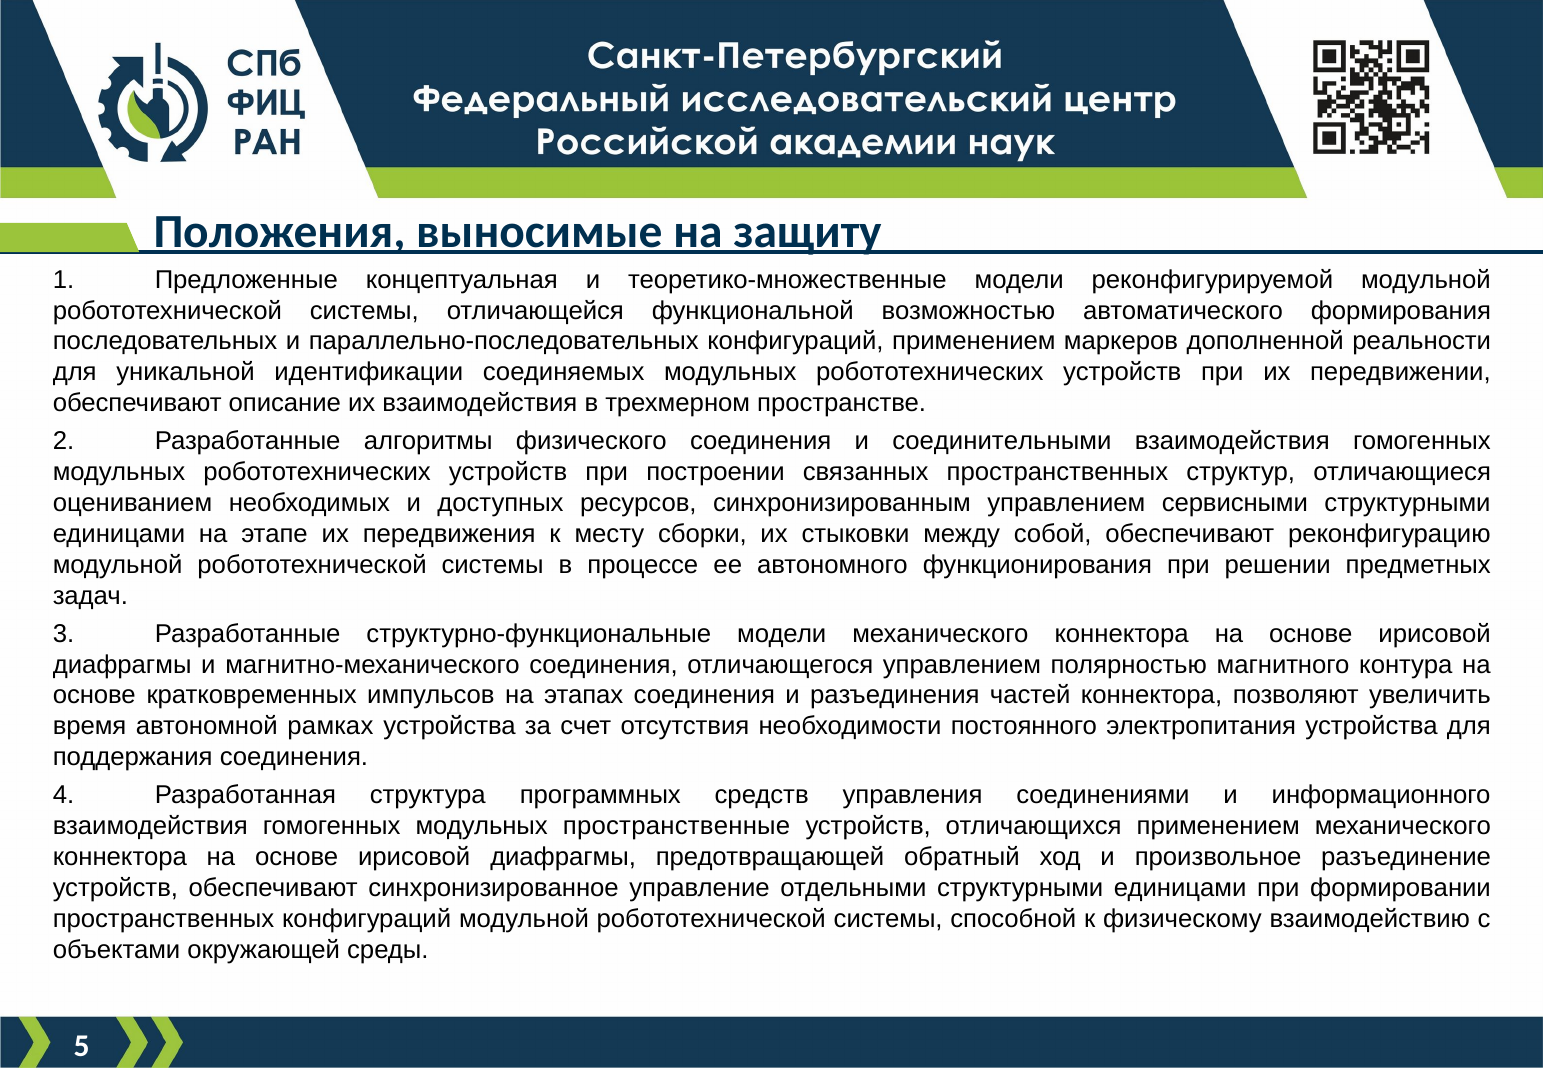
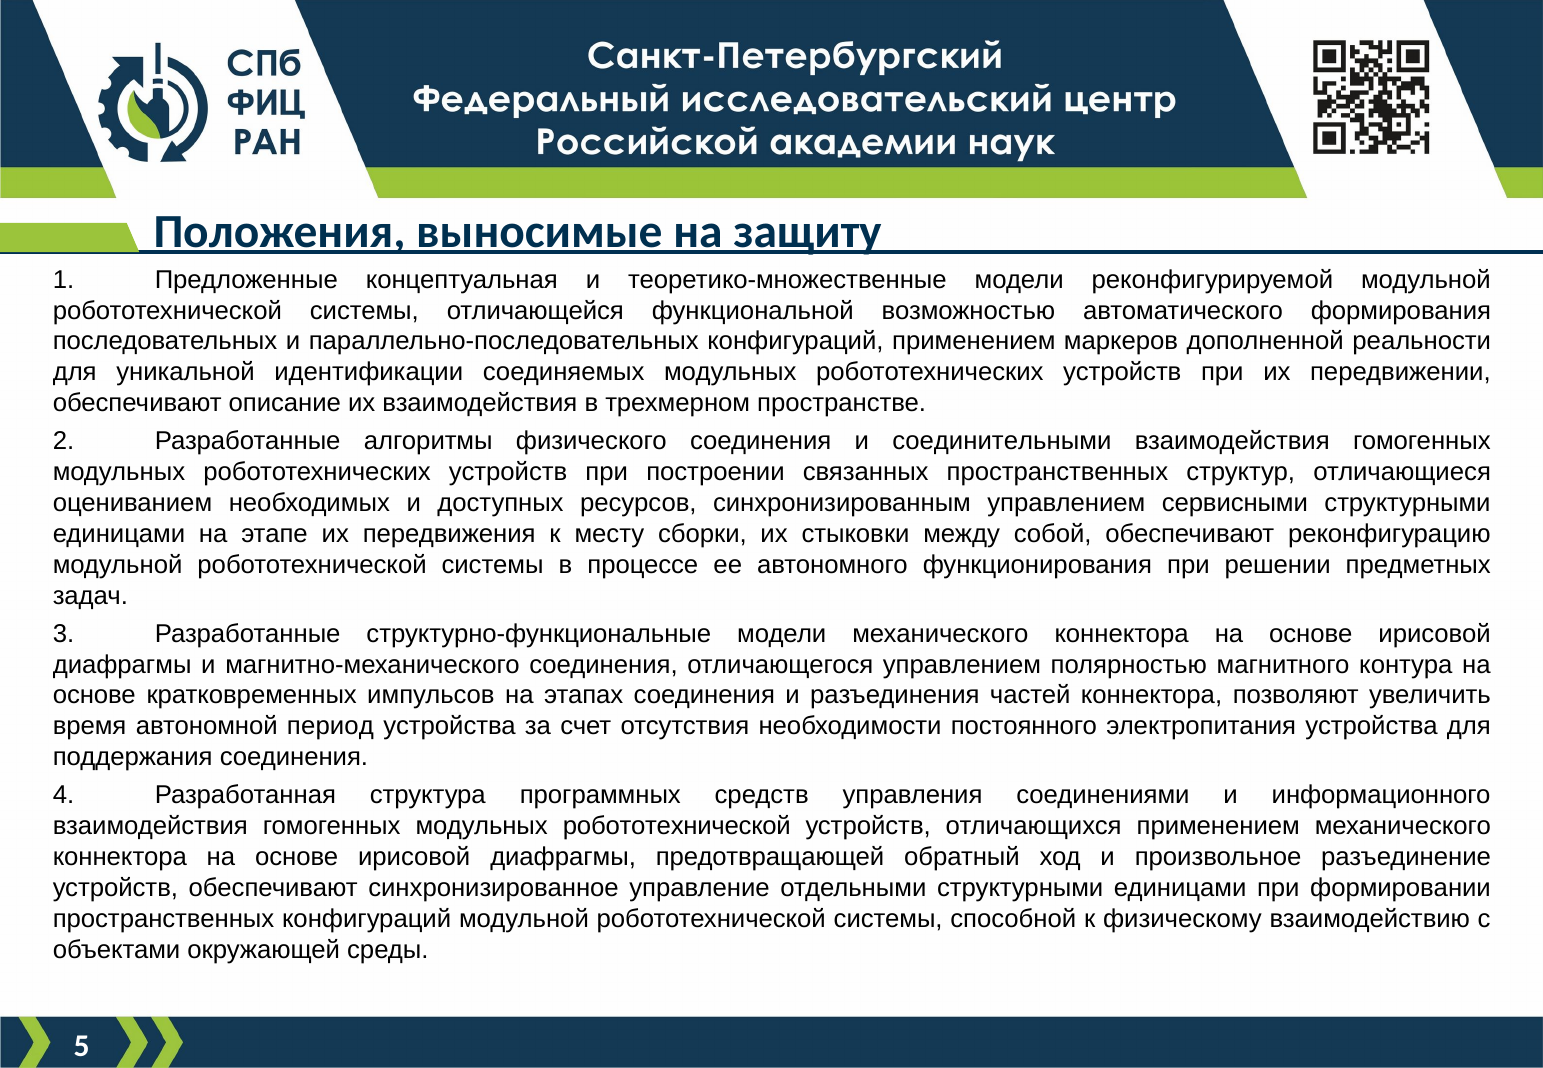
рамках: рамках -> период
модульных пространственные: пространственные -> робототехнической
